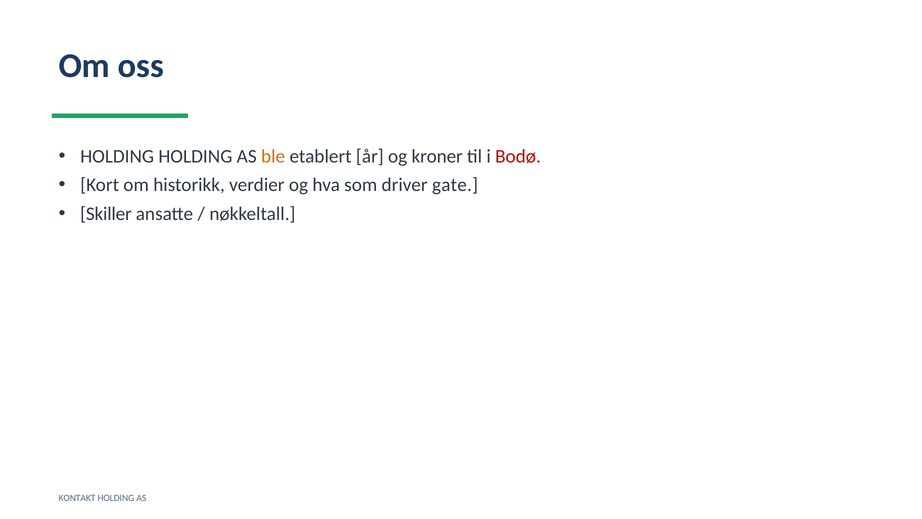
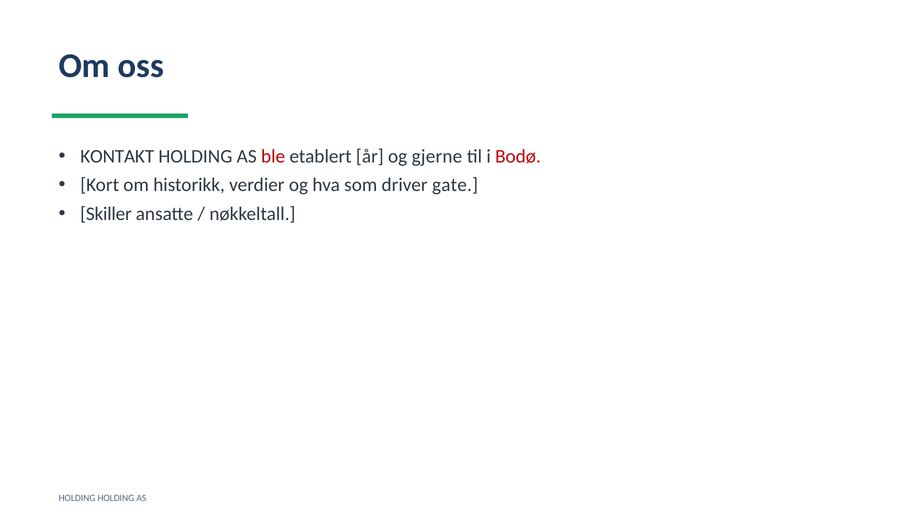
HOLDING at (117, 156): HOLDING -> KONTAKT
ble colour: orange -> red
kroner: kroner -> gjerne
KONTAKT at (77, 498): KONTAKT -> HOLDING
